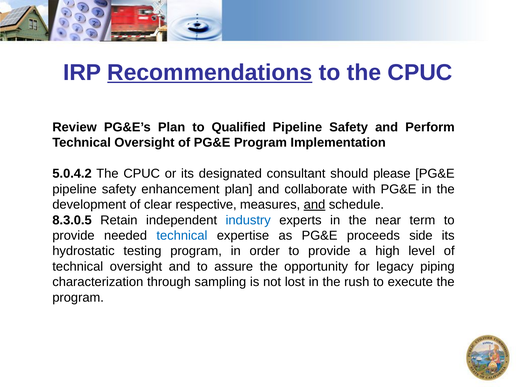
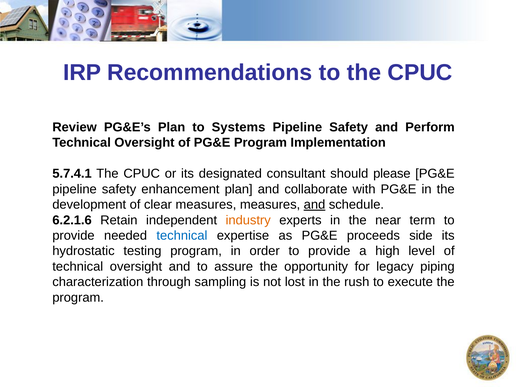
Recommendations underline: present -> none
Qualified: Qualified -> Systems
5.0.4.2: 5.0.4.2 -> 5.7.4.1
clear respective: respective -> measures
8.3.0.5: 8.3.0.5 -> 6.2.1.6
industry colour: blue -> orange
